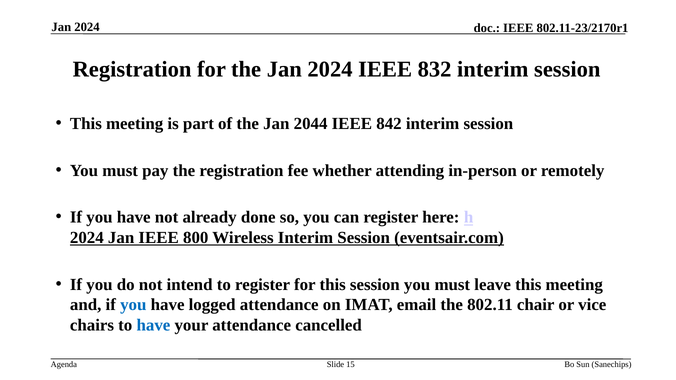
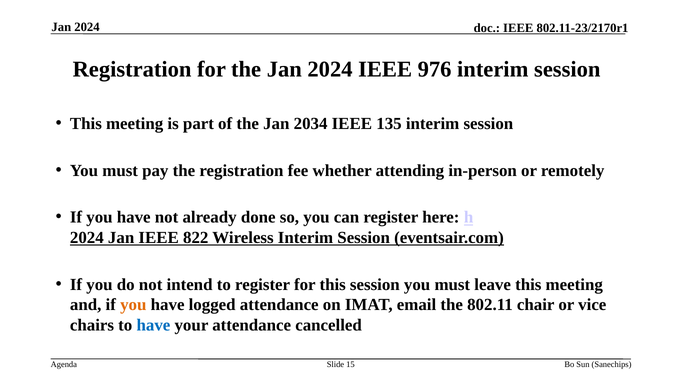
832: 832 -> 976
2044: 2044 -> 2034
842: 842 -> 135
800: 800 -> 822
you at (133, 305) colour: blue -> orange
